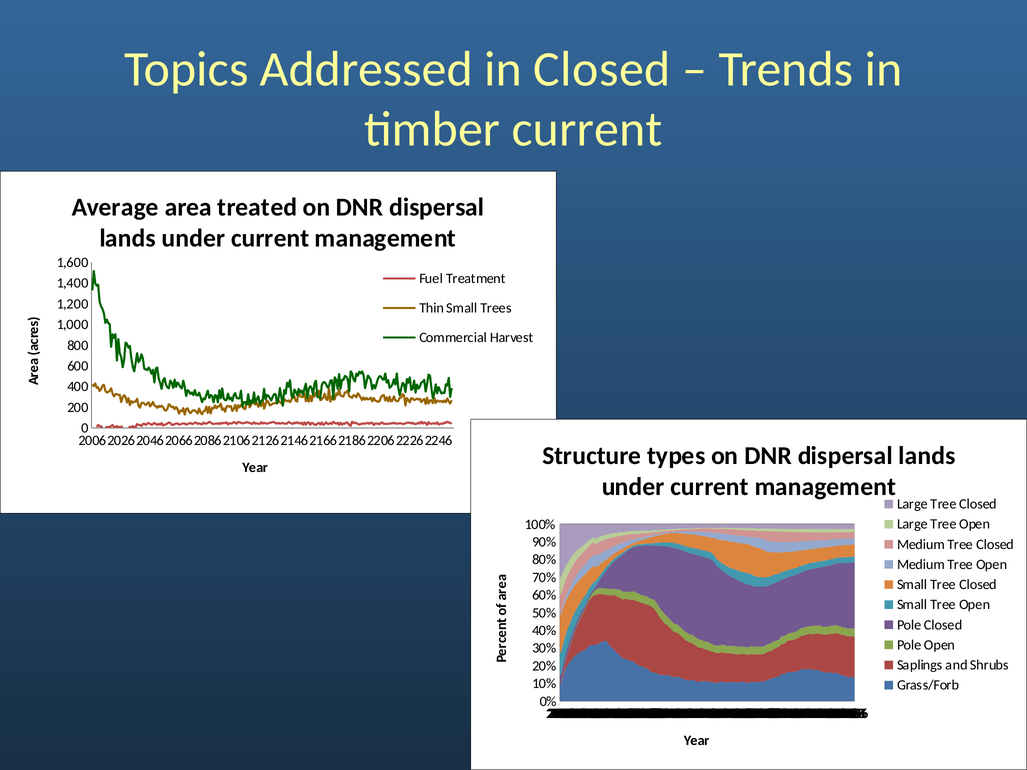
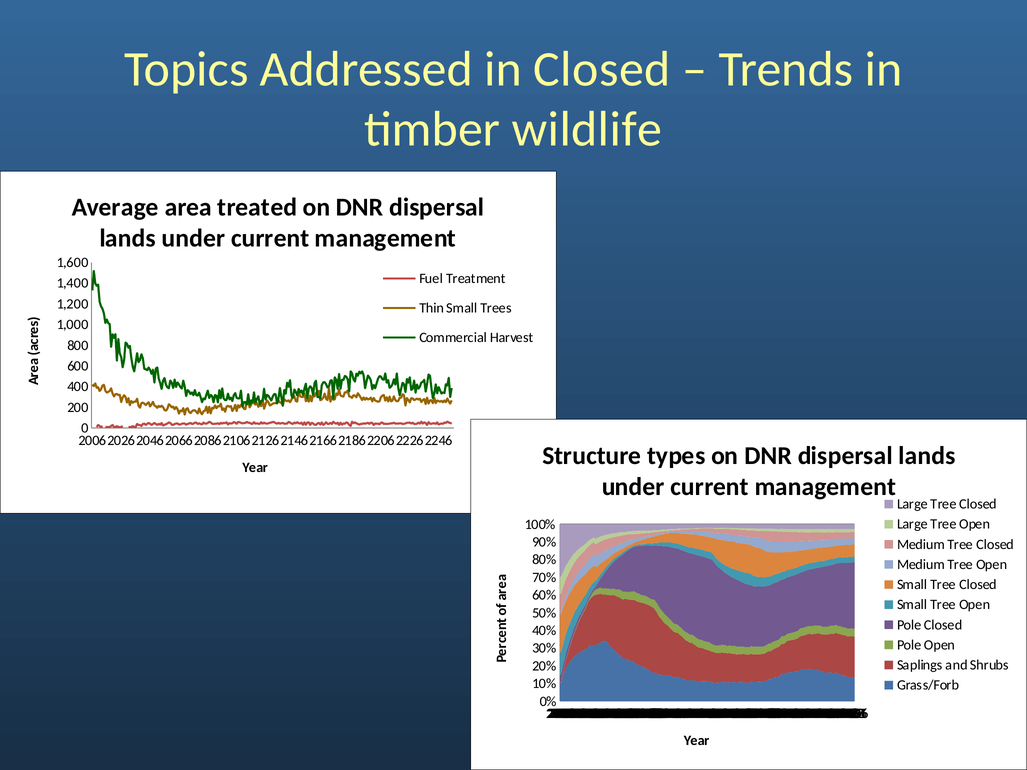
timber current: current -> wildlife
